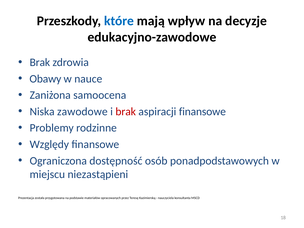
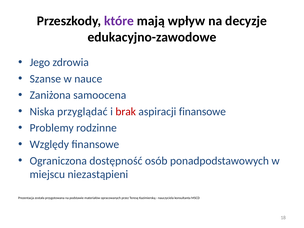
które colour: blue -> purple
Brak at (40, 62): Brak -> Jego
Obawy: Obawy -> Szanse
zawodowe: zawodowe -> przyglądać
